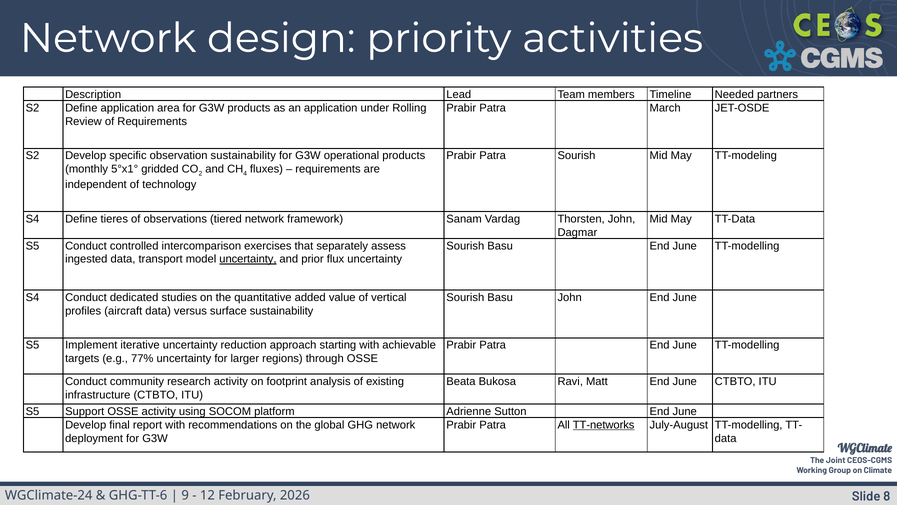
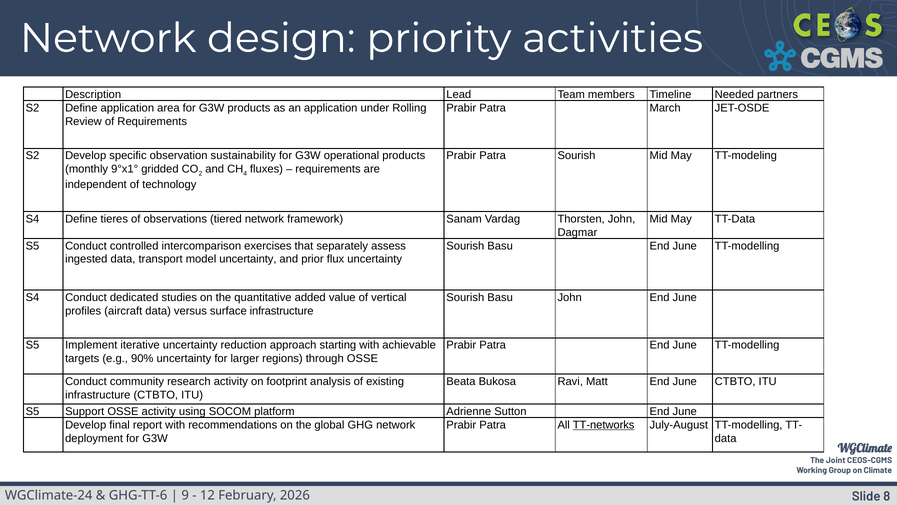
5°x1°: 5°x1° -> 9°x1°
uncertainty at (248, 259) underline: present -> none
surface sustainability: sustainability -> infrastructure
77%: 77% -> 90%
